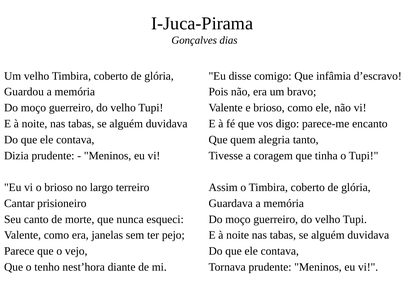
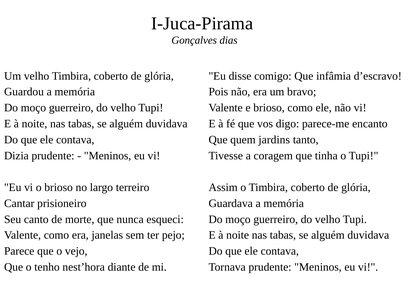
alegria: alegria -> jardins
